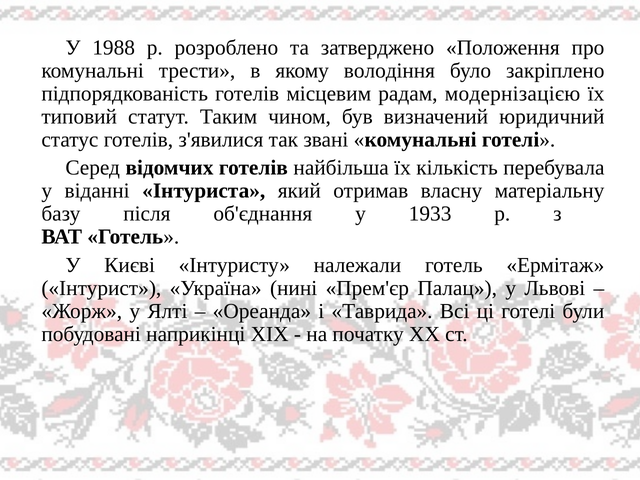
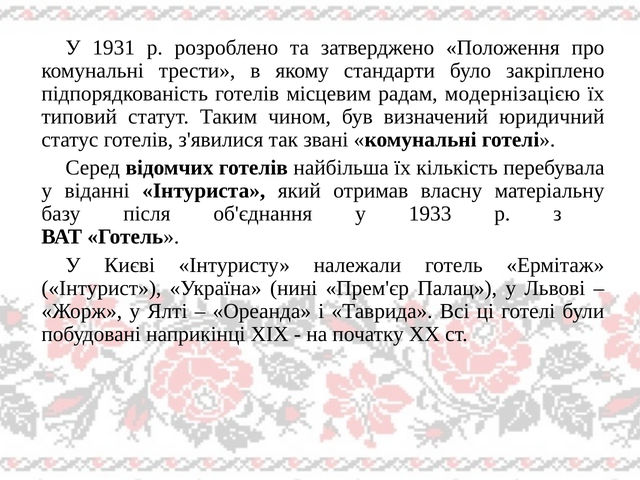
1988: 1988 -> 1931
володіння: володіння -> стандарти
